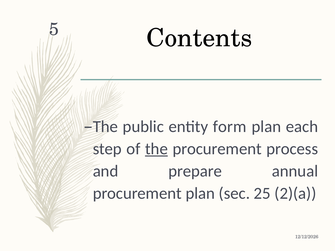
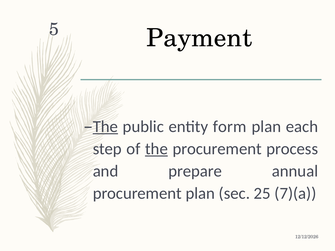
Contents: Contents -> Payment
The at (105, 127) underline: none -> present
2)(a: 2)(a -> 7)(a
